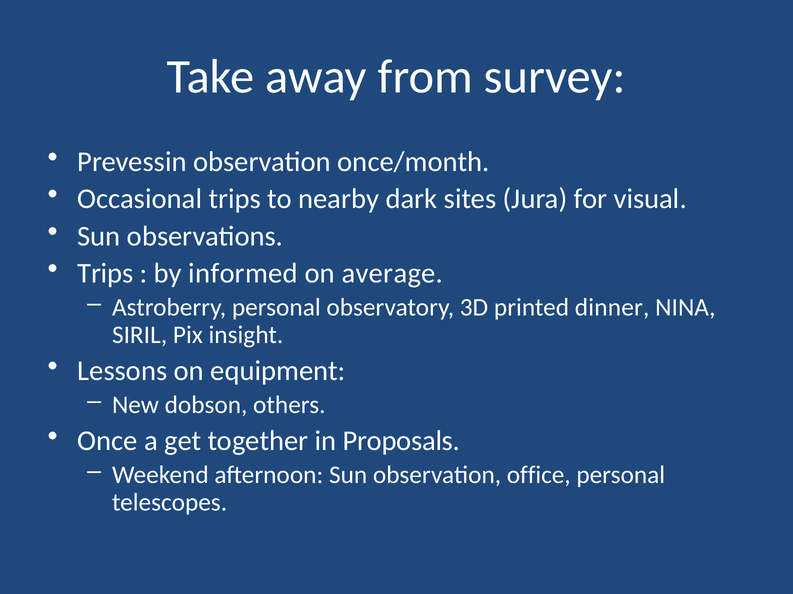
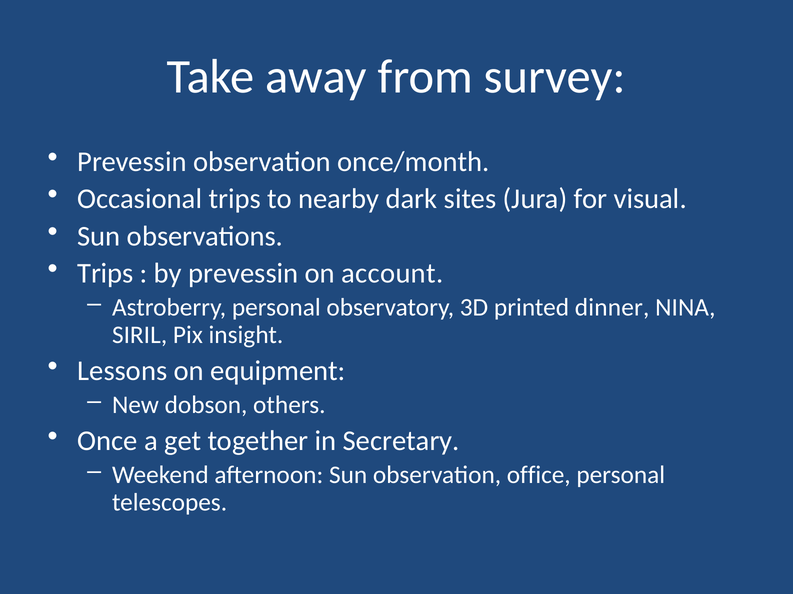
by informed: informed -> prevessin
average: average -> account
Proposals: Proposals -> Secretary
